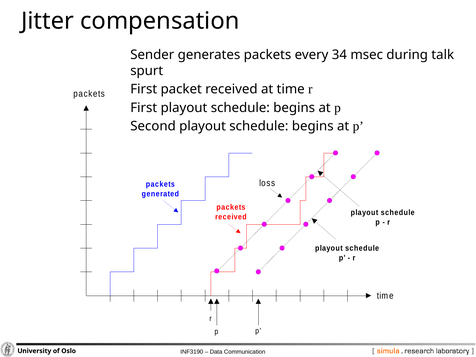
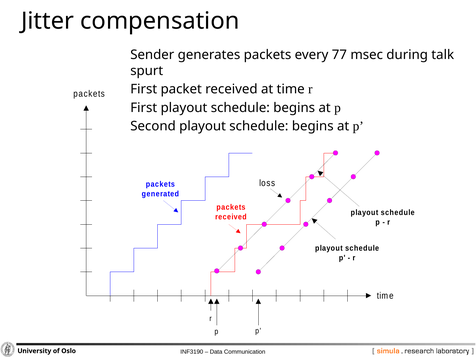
34: 34 -> 77
